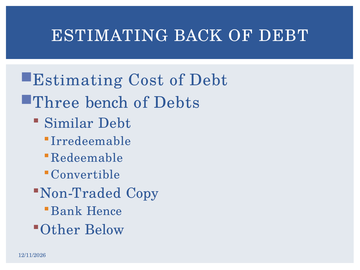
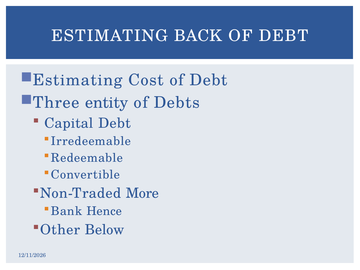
bench: bench -> entity
Similar: Similar -> Capital
Copy: Copy -> More
